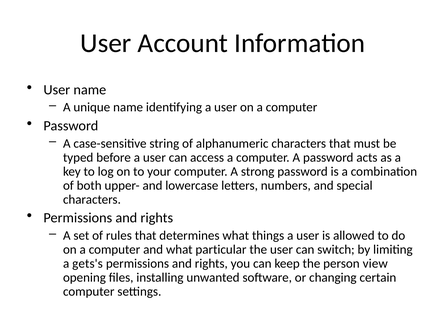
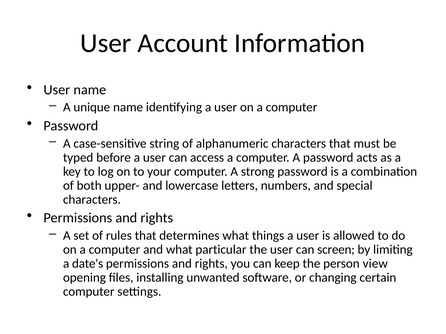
switch: switch -> screen
gets's: gets's -> date's
